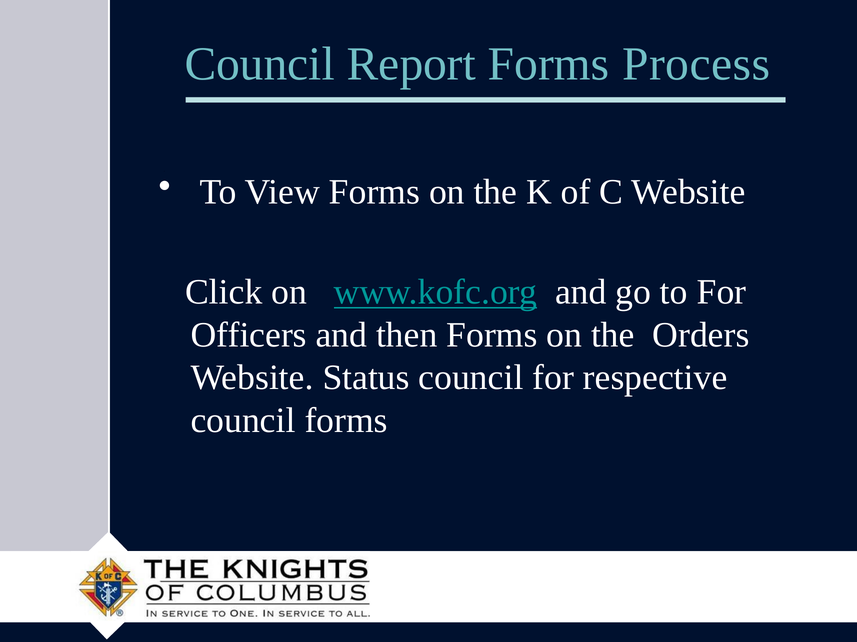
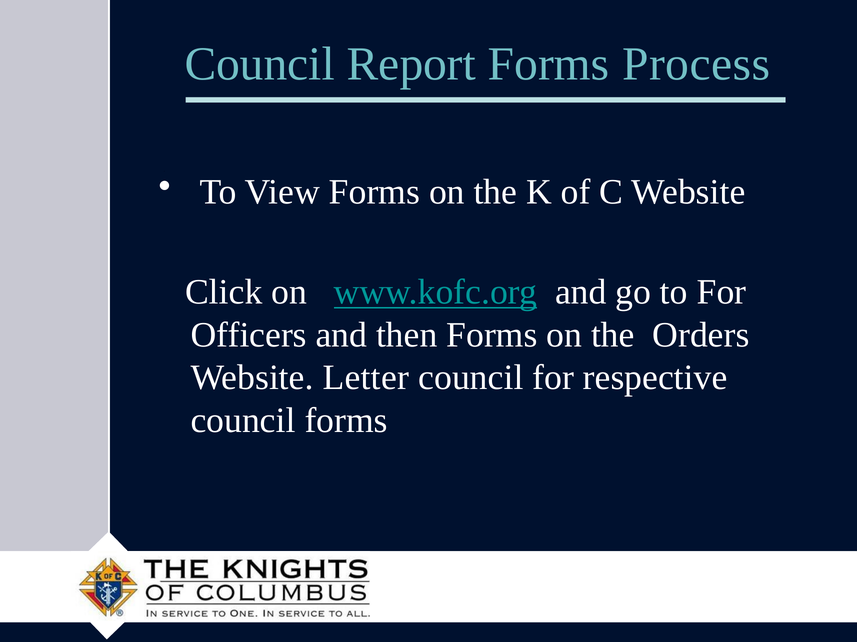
Status: Status -> Letter
